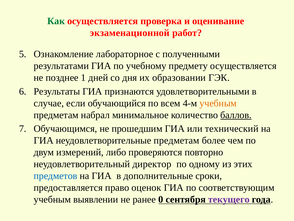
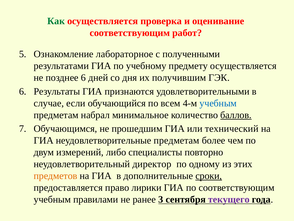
экзаменационной at (130, 33): экзаменационной -> соответствующим
позднее 1: 1 -> 6
образовании: образовании -> получившим
учебным at (218, 103) colour: orange -> blue
проверяются: проверяются -> специалисты
предметов colour: blue -> orange
сроки underline: none -> present
оценок: оценок -> лирики
выявлении: выявлении -> правилами
0: 0 -> 3
